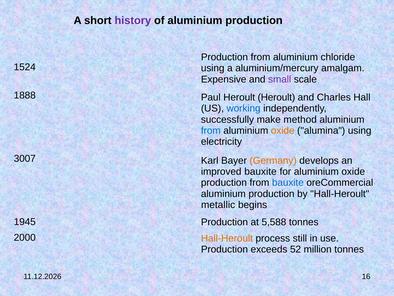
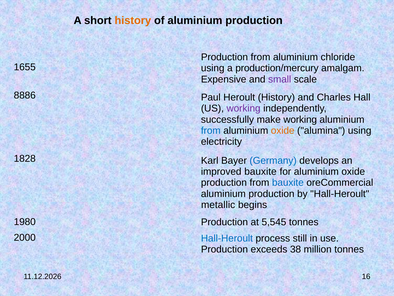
history at (133, 21) colour: purple -> orange
1524: 1524 -> 1655
aluminium/mercury: aluminium/mercury -> production/mercury
1888: 1888 -> 8886
Heroult Heroult: Heroult -> History
working at (244, 108) colour: blue -> purple
make method: method -> working
3007: 3007 -> 1828
Germany colour: orange -> blue
1945: 1945 -> 1980
5,588: 5,588 -> 5,545
Hall-Heroult at (227, 238) colour: orange -> blue
52: 52 -> 38
